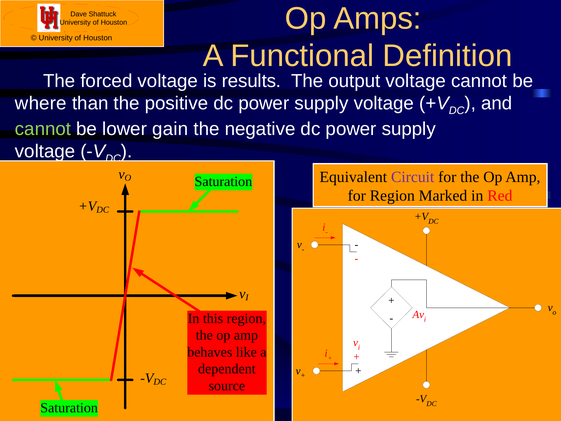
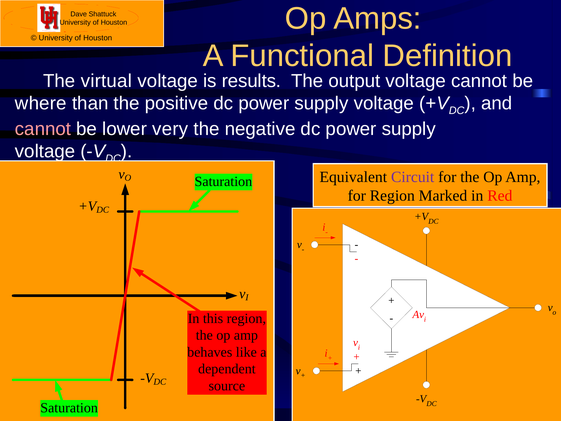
forced: forced -> virtual
cannot at (43, 129) colour: light green -> pink
gain: gain -> very
